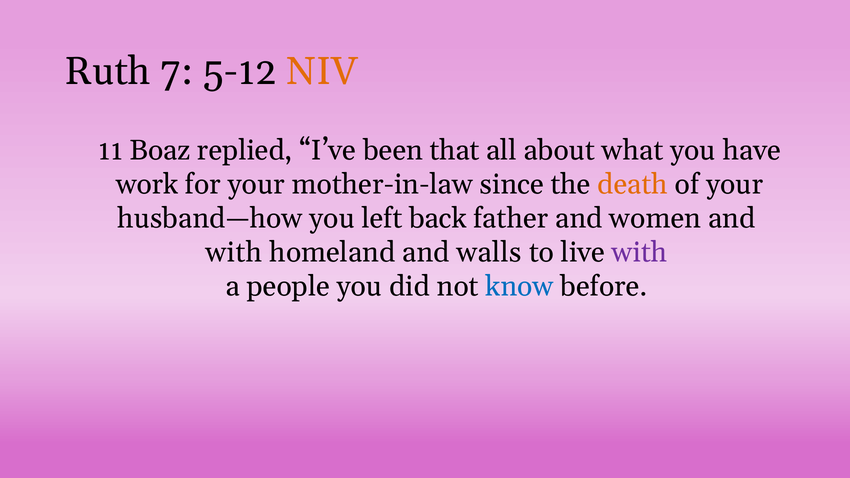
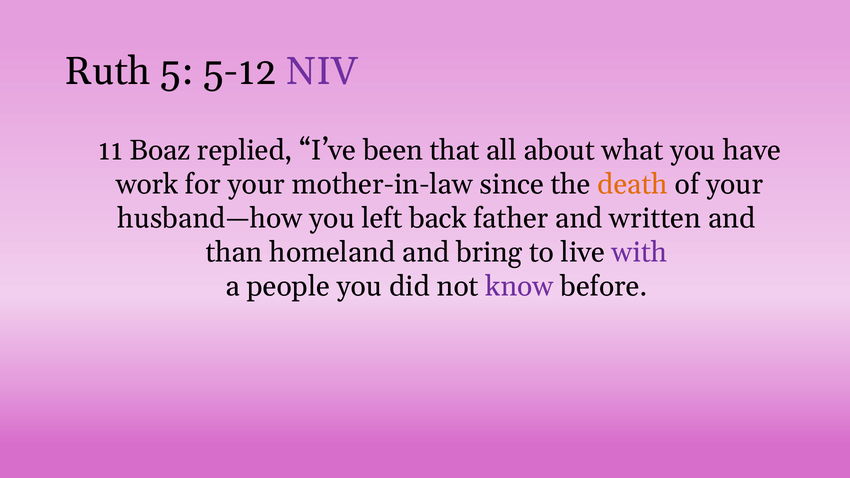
7: 7 -> 5
NIV colour: orange -> purple
women: women -> written
with at (234, 252): with -> than
walls: walls -> bring
know colour: blue -> purple
